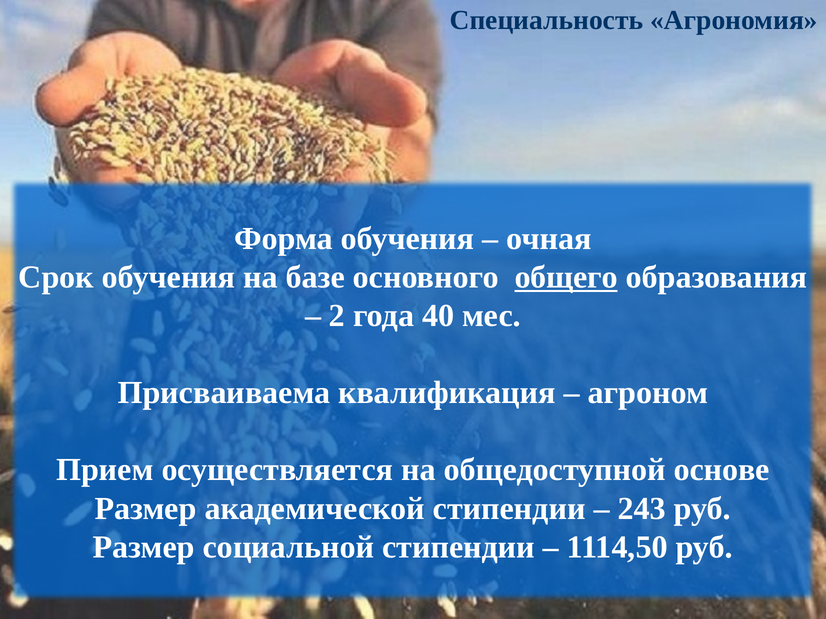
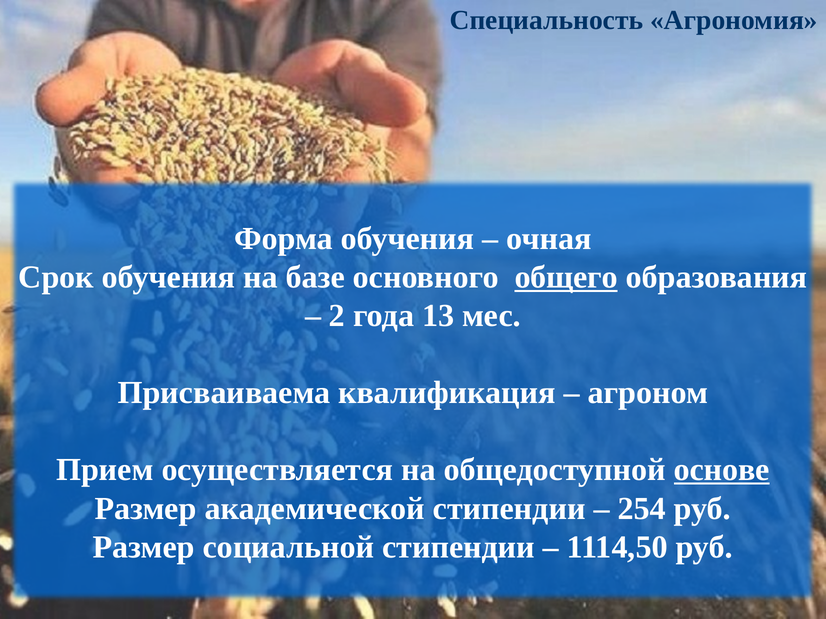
40: 40 -> 13
основе underline: none -> present
243: 243 -> 254
